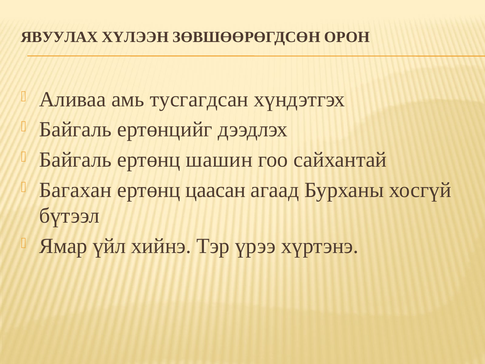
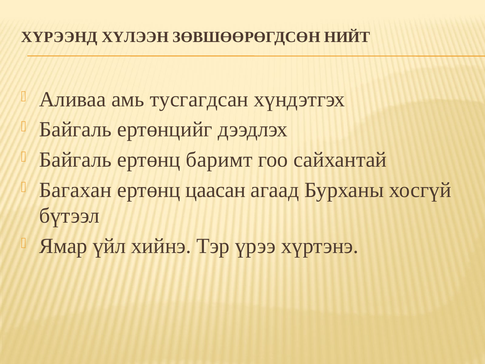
ЯВУУЛАХ: ЯВУУЛАХ -> ХҮРЭЭНД
ОРОН: ОРОН -> НИЙТ
шашин: шашин -> баримт
